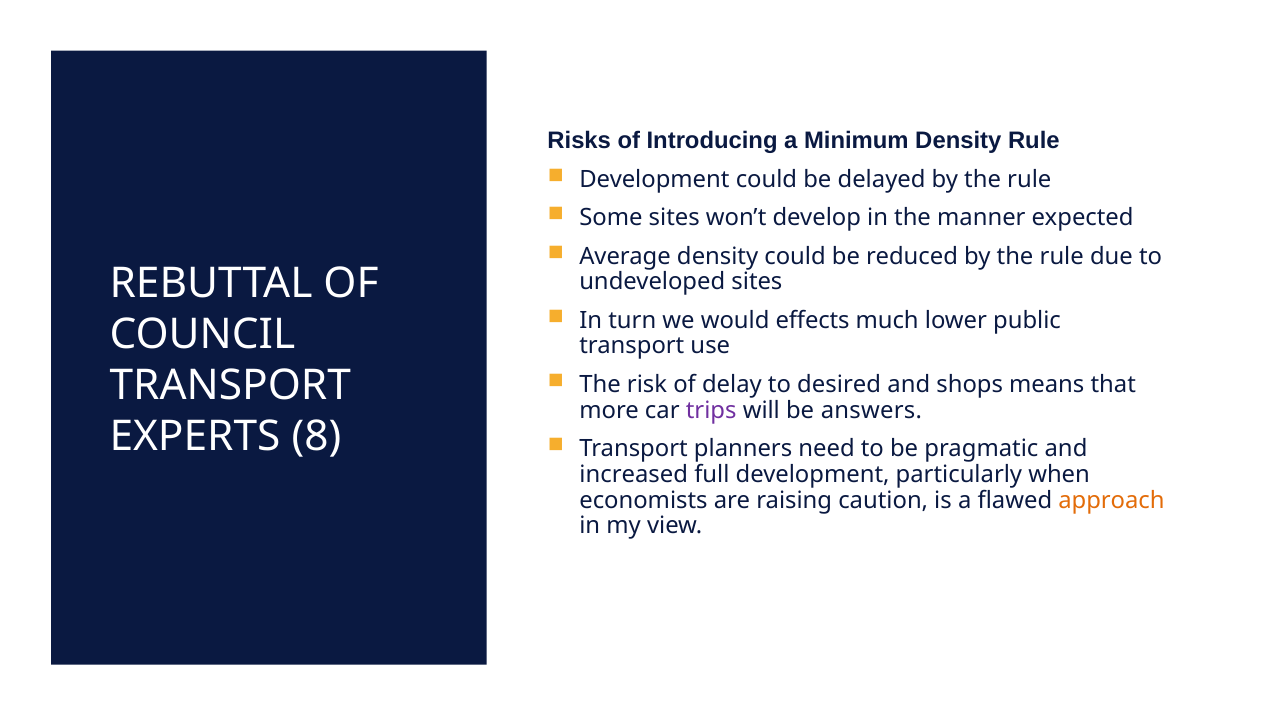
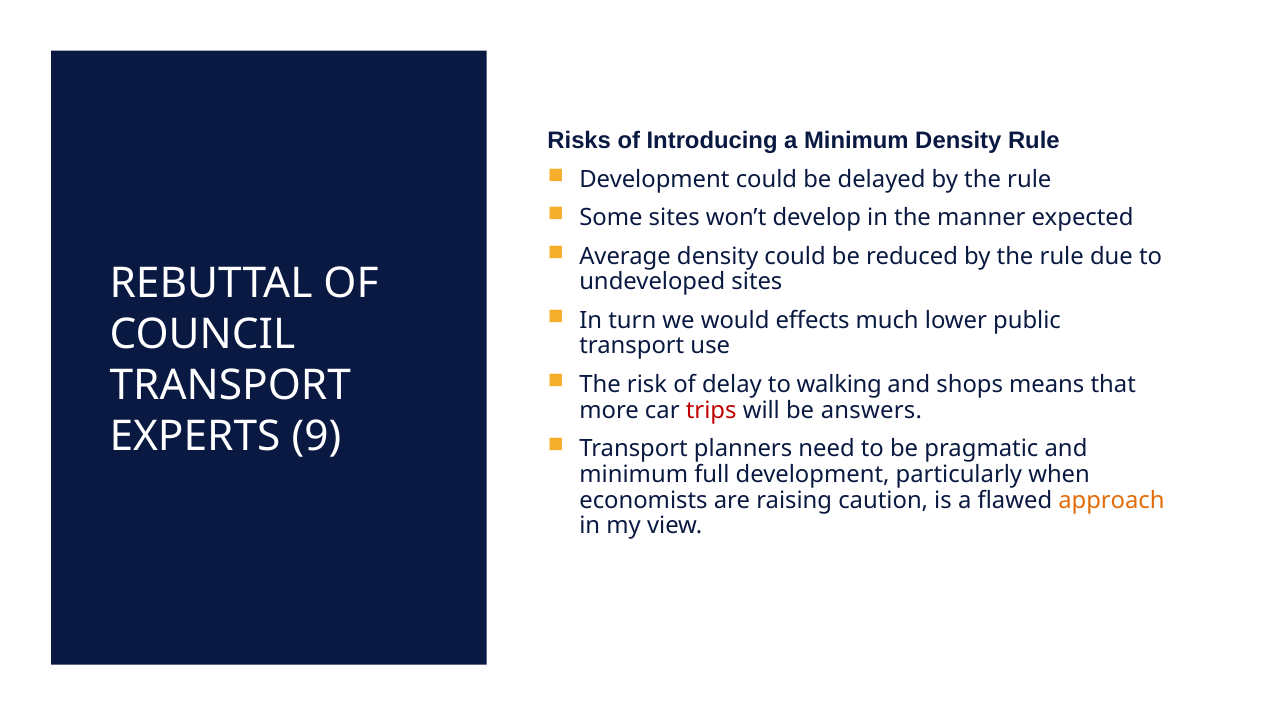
desired: desired -> walking
trips colour: purple -> red
8: 8 -> 9
increased at (634, 475): increased -> minimum
